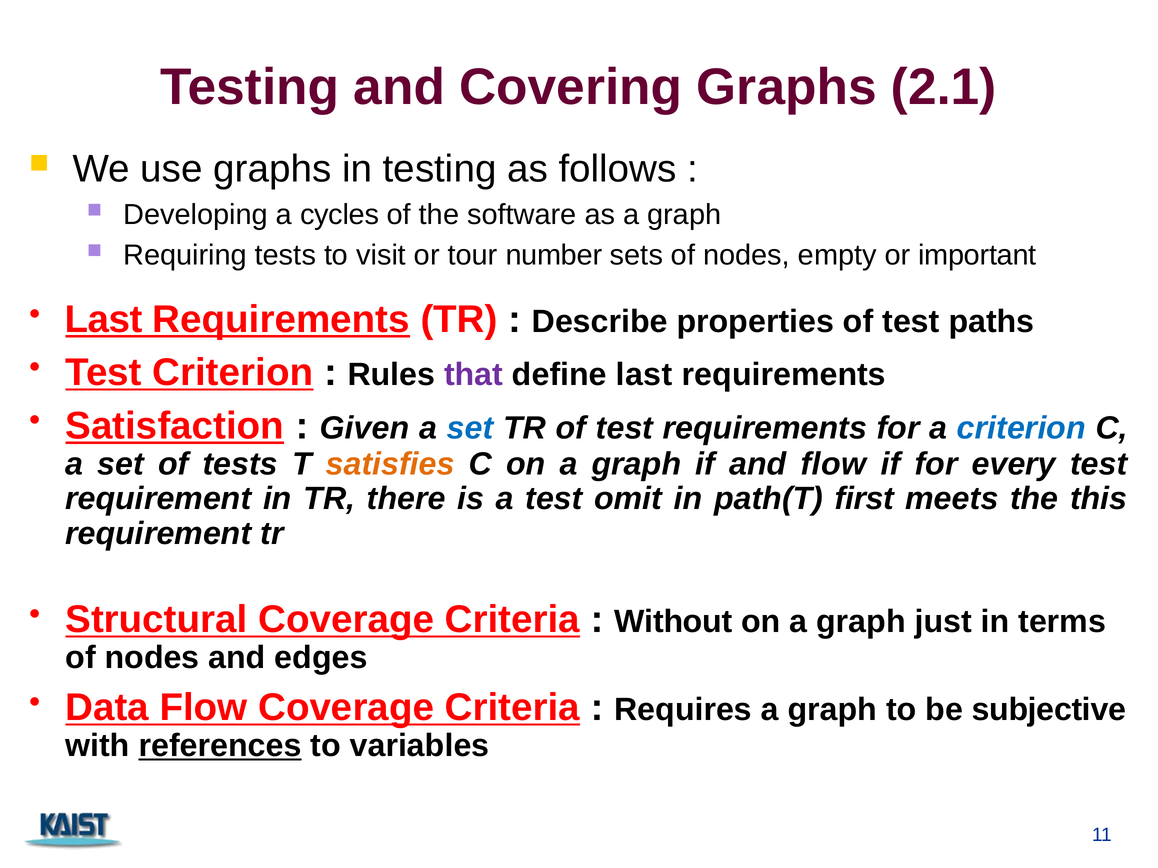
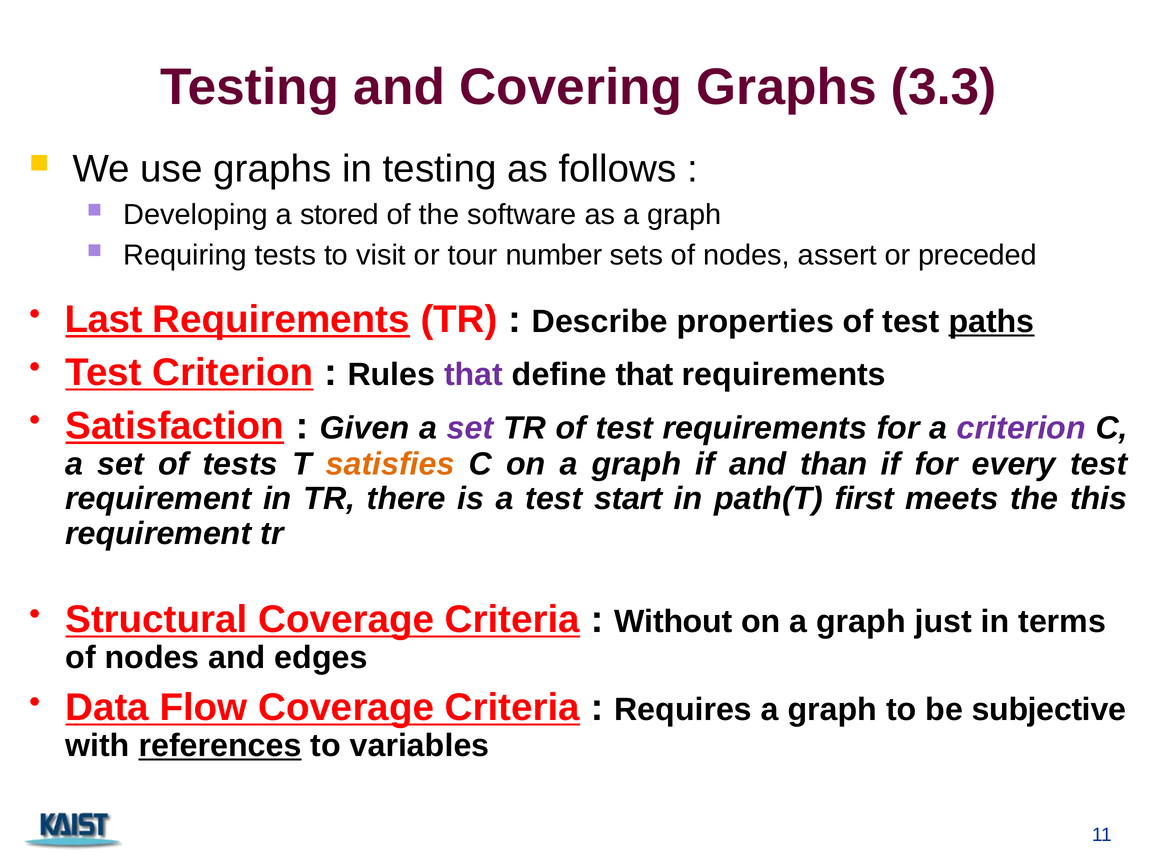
2.1: 2.1 -> 3.3
cycles: cycles -> stored
empty: empty -> assert
important: important -> preceded
paths underline: none -> present
define last: last -> that
set at (470, 428) colour: blue -> purple
criterion at (1021, 428) colour: blue -> purple
and flow: flow -> than
omit: omit -> start
